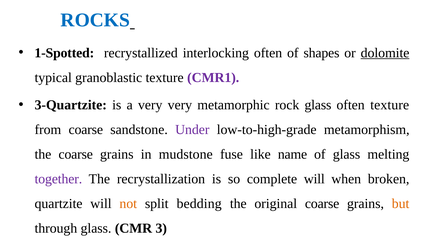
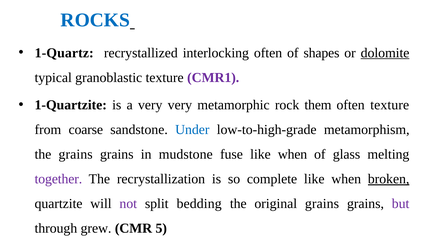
1-Spotted: 1-Spotted -> 1-Quartz
3-Quartzite: 3-Quartzite -> 1-Quartzite
rock glass: glass -> them
Under colour: purple -> blue
the coarse: coarse -> grains
fuse like name: name -> when
complete will: will -> like
broken underline: none -> present
not colour: orange -> purple
original coarse: coarse -> grains
but colour: orange -> purple
through glass: glass -> grew
3: 3 -> 5
